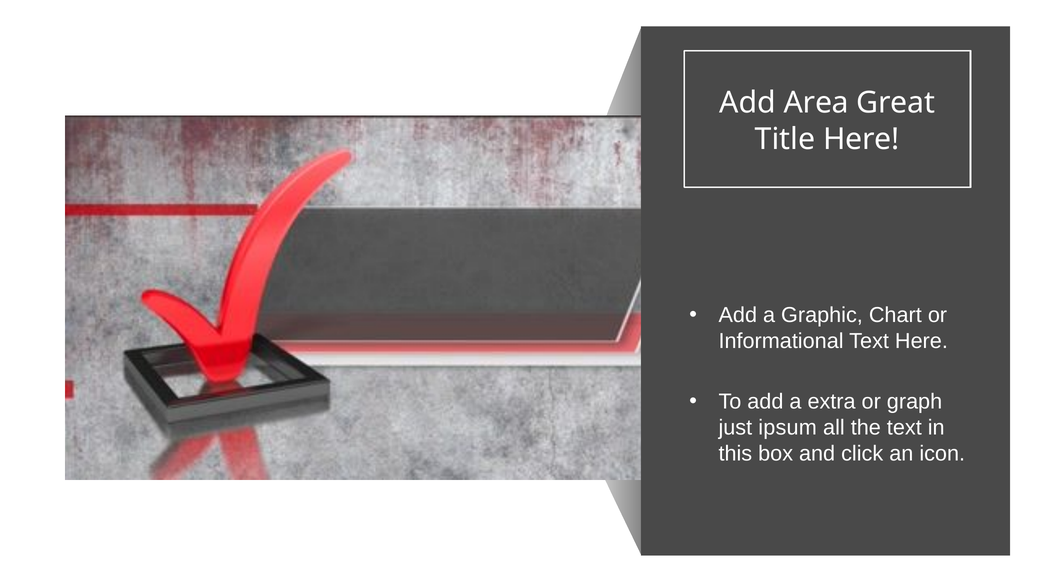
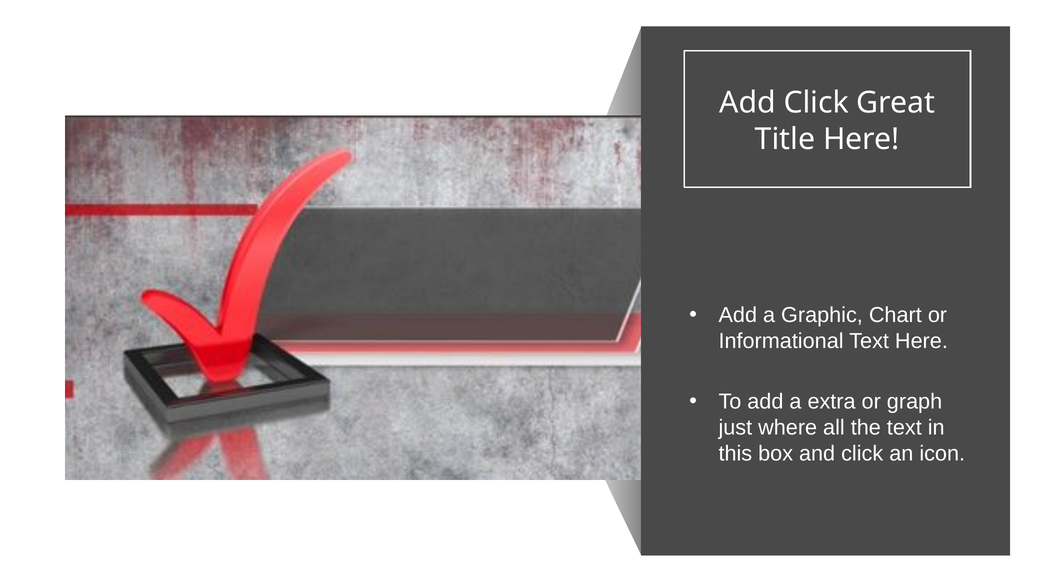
Add Area: Area -> Click
ipsum: ipsum -> where
